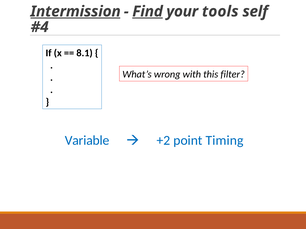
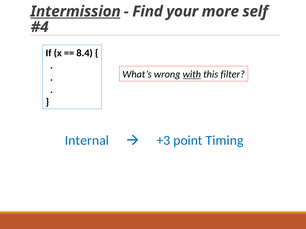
Find underline: present -> none
tools: tools -> more
8.1: 8.1 -> 8.4
with underline: none -> present
Variable: Variable -> Internal
+2: +2 -> +3
